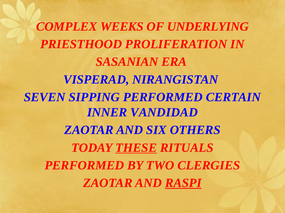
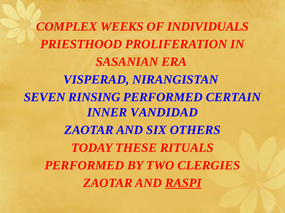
UNDERLYING: UNDERLYING -> INDIVIDUALS
SIPPING: SIPPING -> RINSING
THESE underline: present -> none
